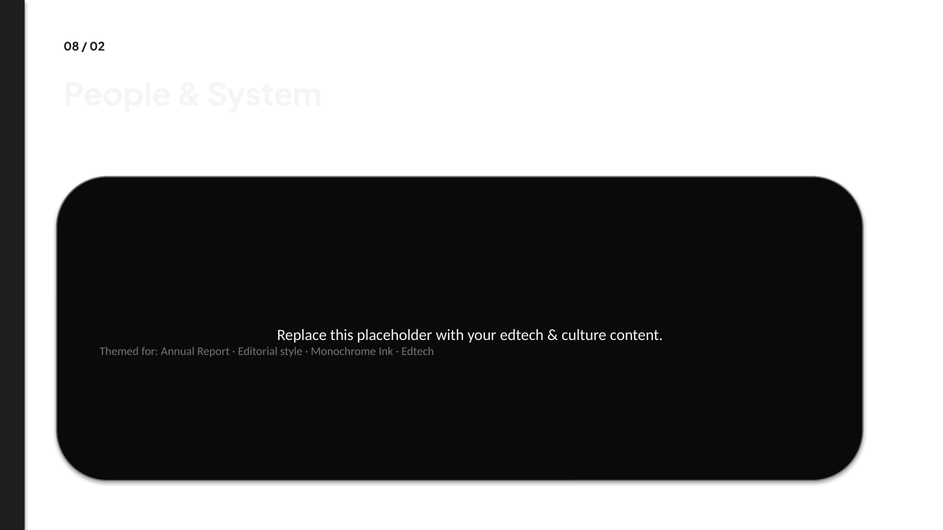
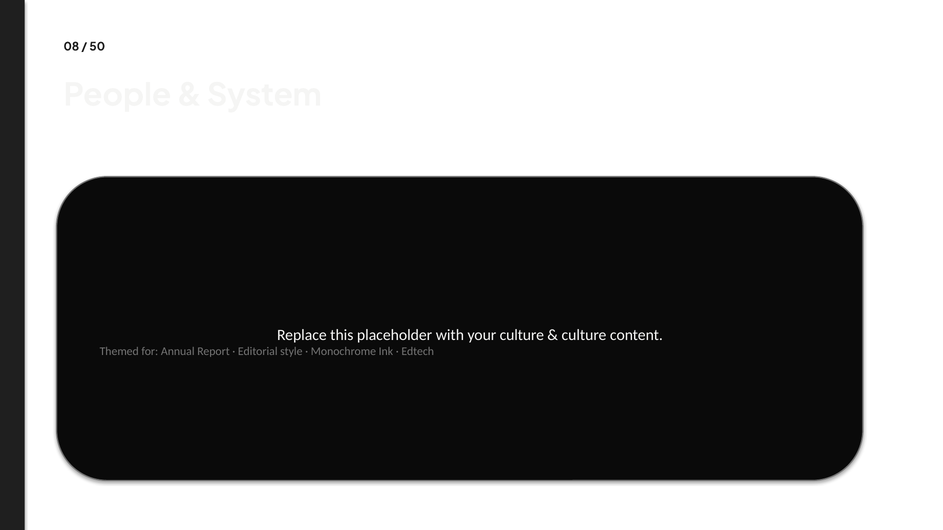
02: 02 -> 50
your edtech: edtech -> culture
